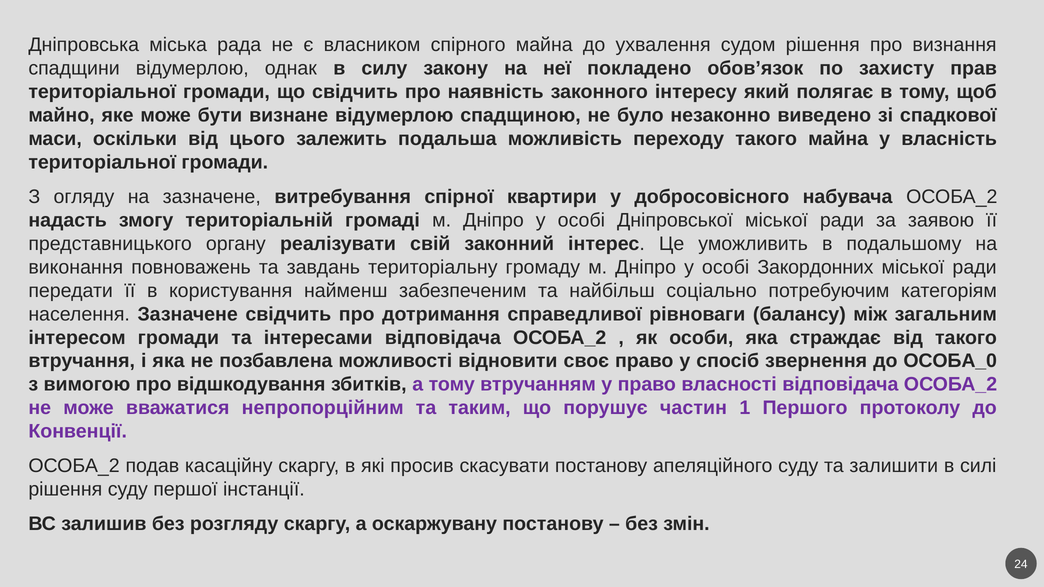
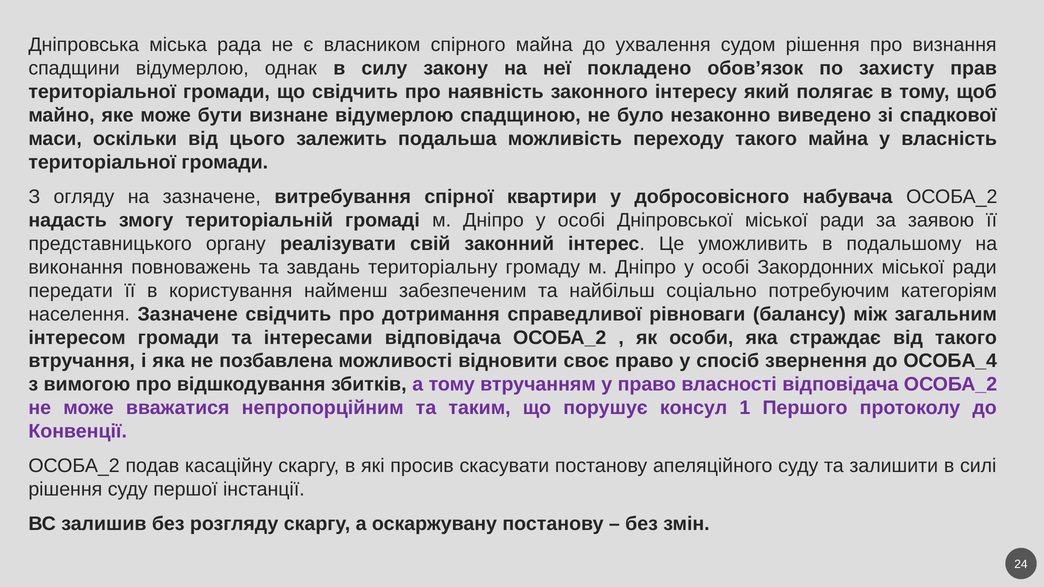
ОСОБА_0: ОСОБА_0 -> ОСОБА_4
частин: частин -> консул
